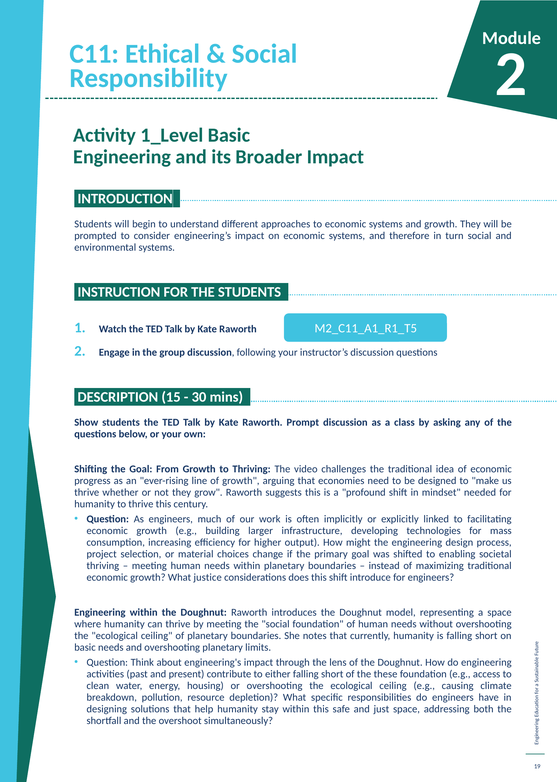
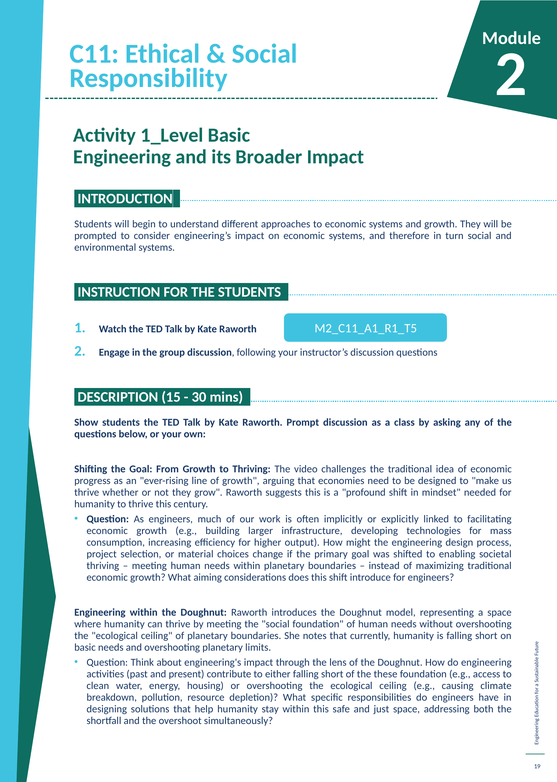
justice: justice -> aiming
